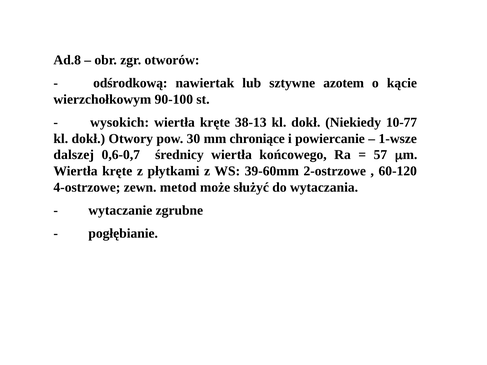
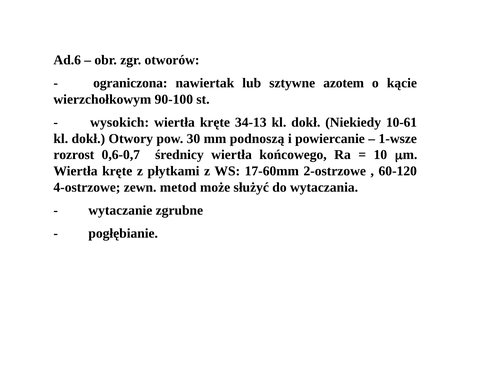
Ad.8: Ad.8 -> Ad.6
odśrodkową: odśrodkową -> ograniczona
38-13: 38-13 -> 34-13
10-77: 10-77 -> 10-61
chroniące: chroniące -> podnoszą
dalszej: dalszej -> rozrost
57: 57 -> 10
39-60mm: 39-60mm -> 17-60mm
